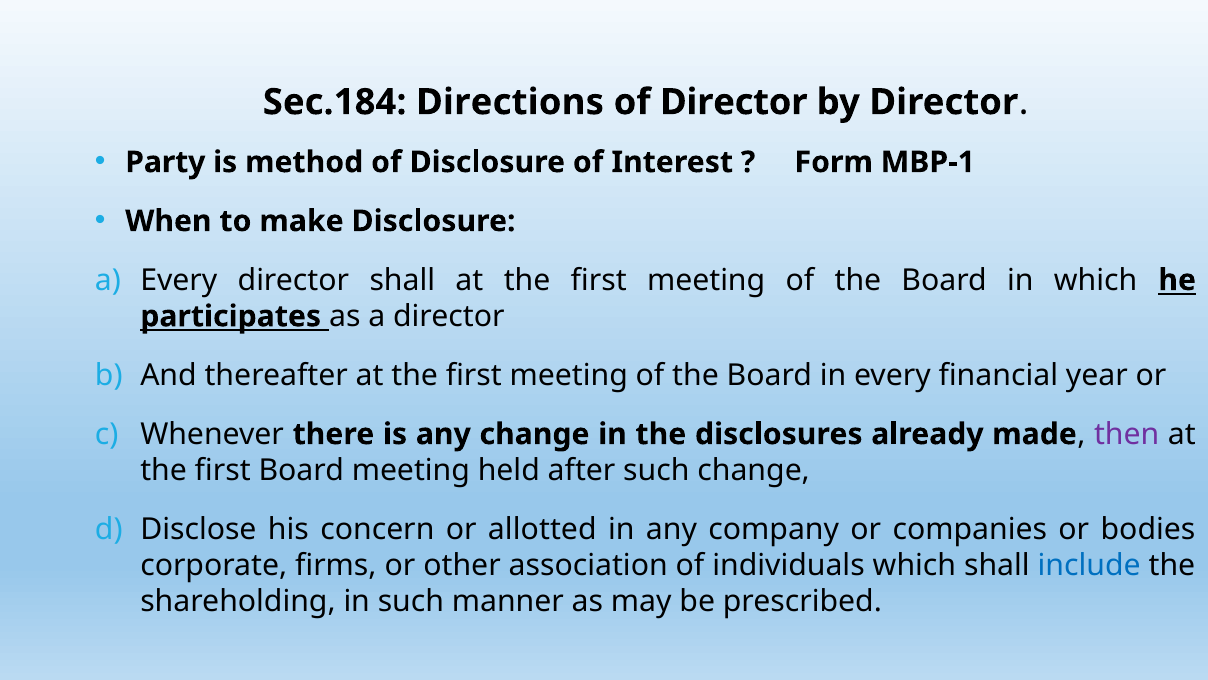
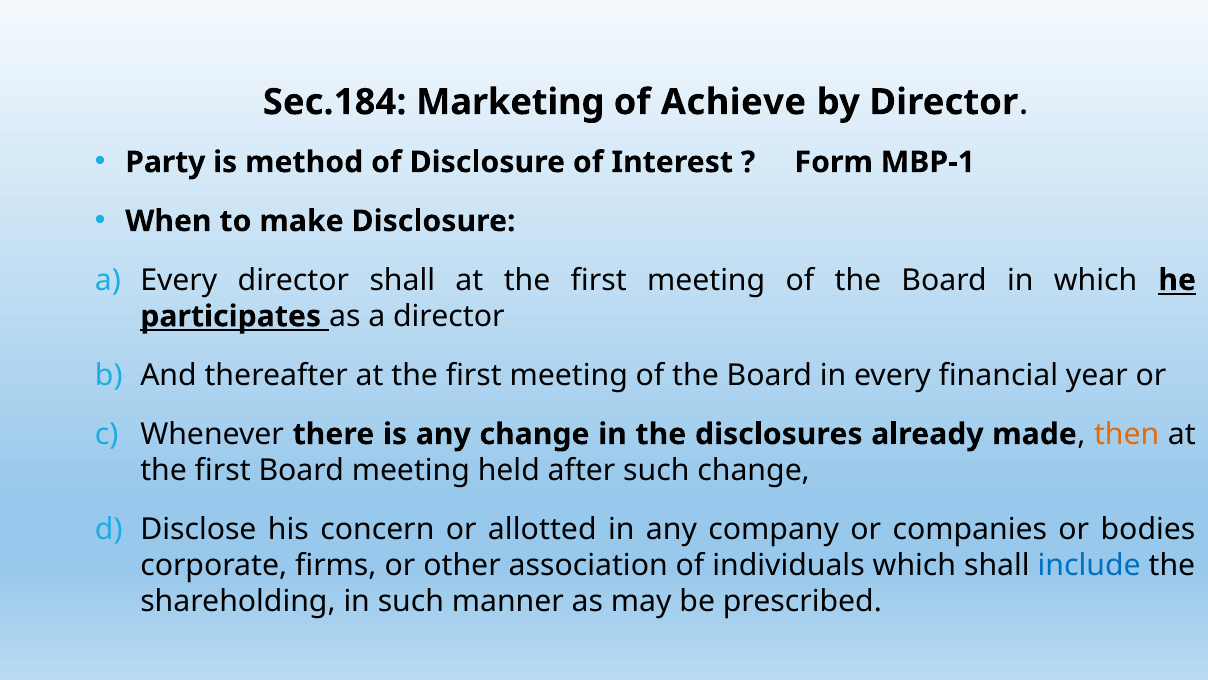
Directions: Directions -> Marketing
of Director: Director -> Achieve
then colour: purple -> orange
